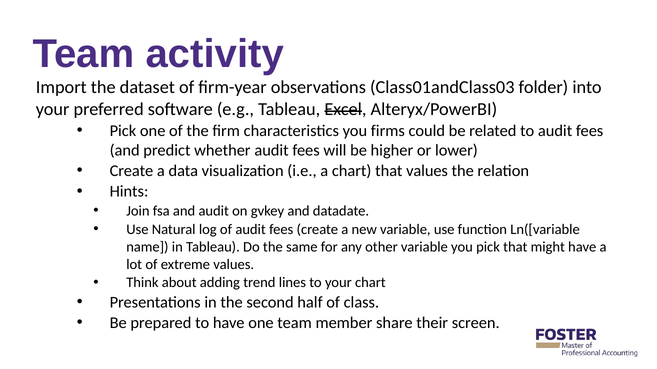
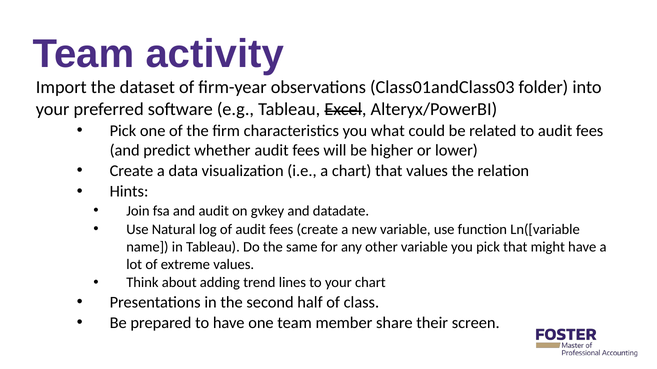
firms: firms -> what
